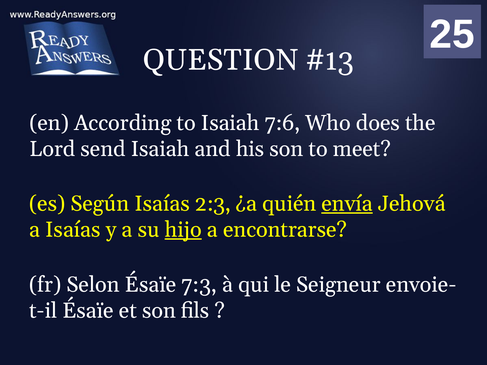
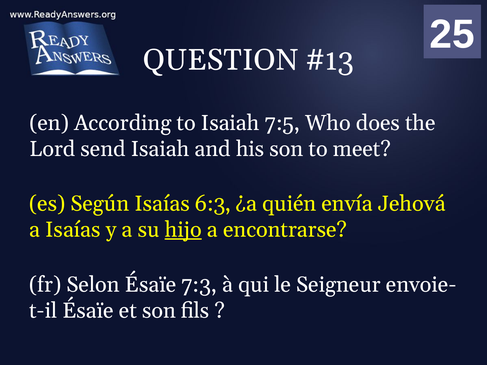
7:6: 7:6 -> 7:5
2:3: 2:3 -> 6:3
envía underline: present -> none
